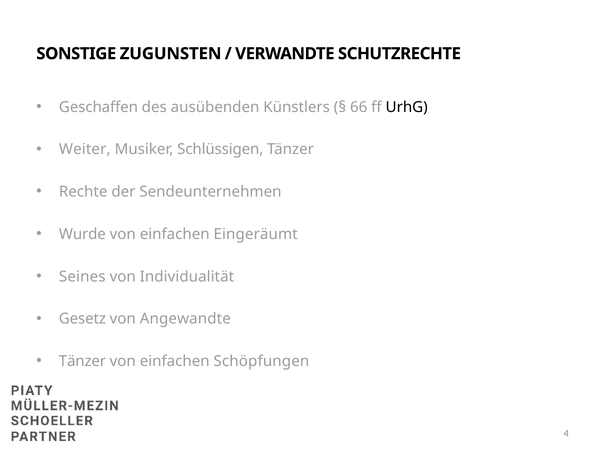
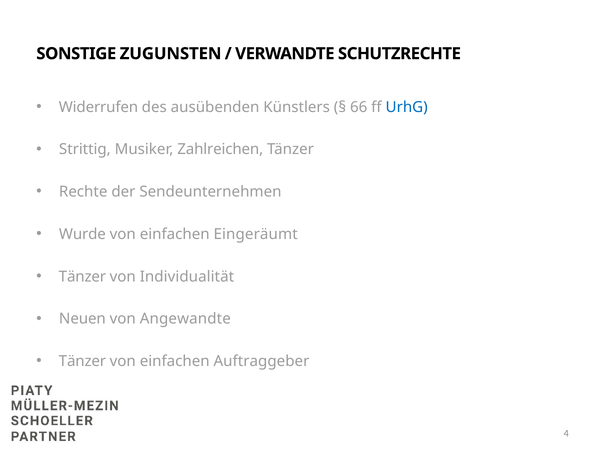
Geschaffen: Geschaffen -> Widerrufen
UrhG colour: black -> blue
Weiter: Weiter -> Strittig
Schlüssigen: Schlüssigen -> Zahlreichen
Seines at (82, 276): Seines -> Tänzer
Gesetz: Gesetz -> Neuen
Schöpfungen: Schöpfungen -> Auftraggeber
